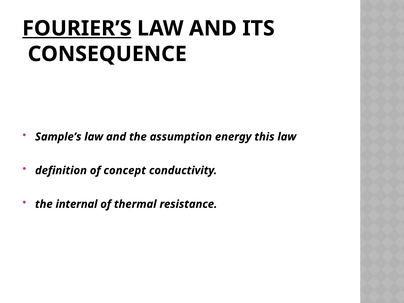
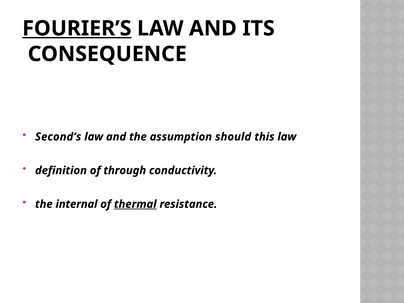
Sample’s: Sample’s -> Second’s
energy: energy -> should
concept: concept -> through
thermal underline: none -> present
